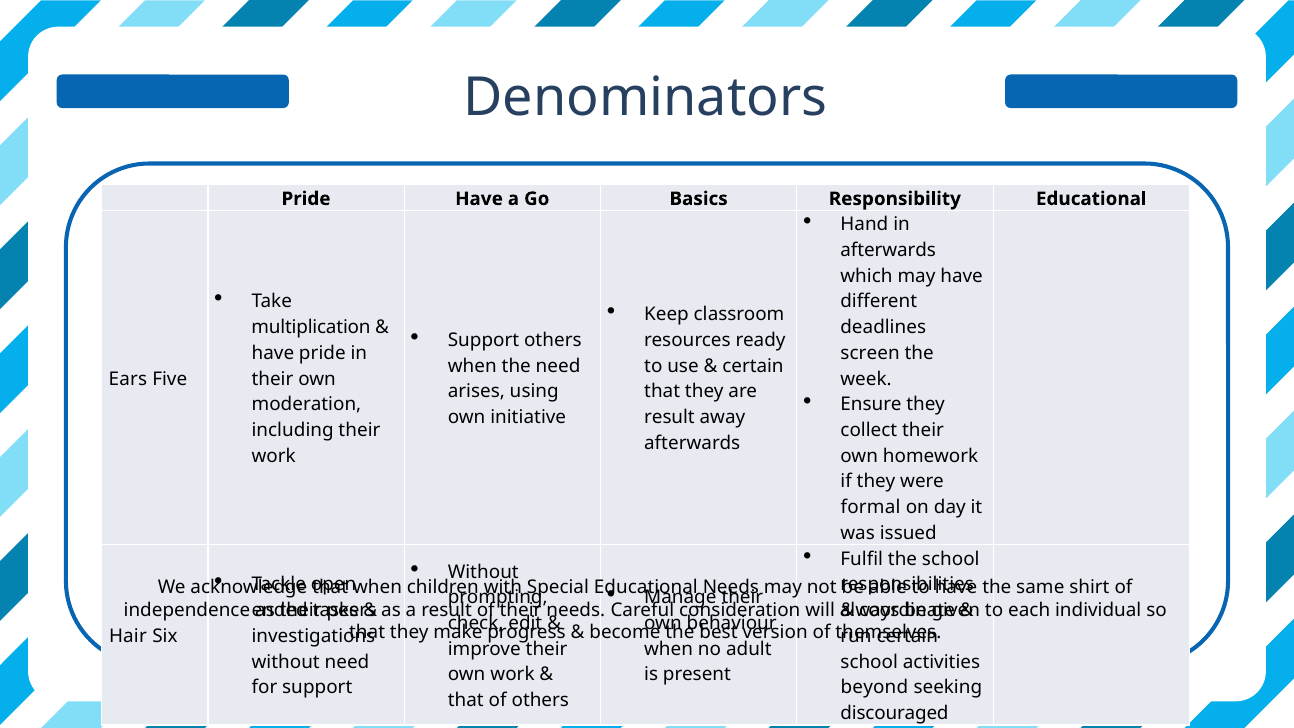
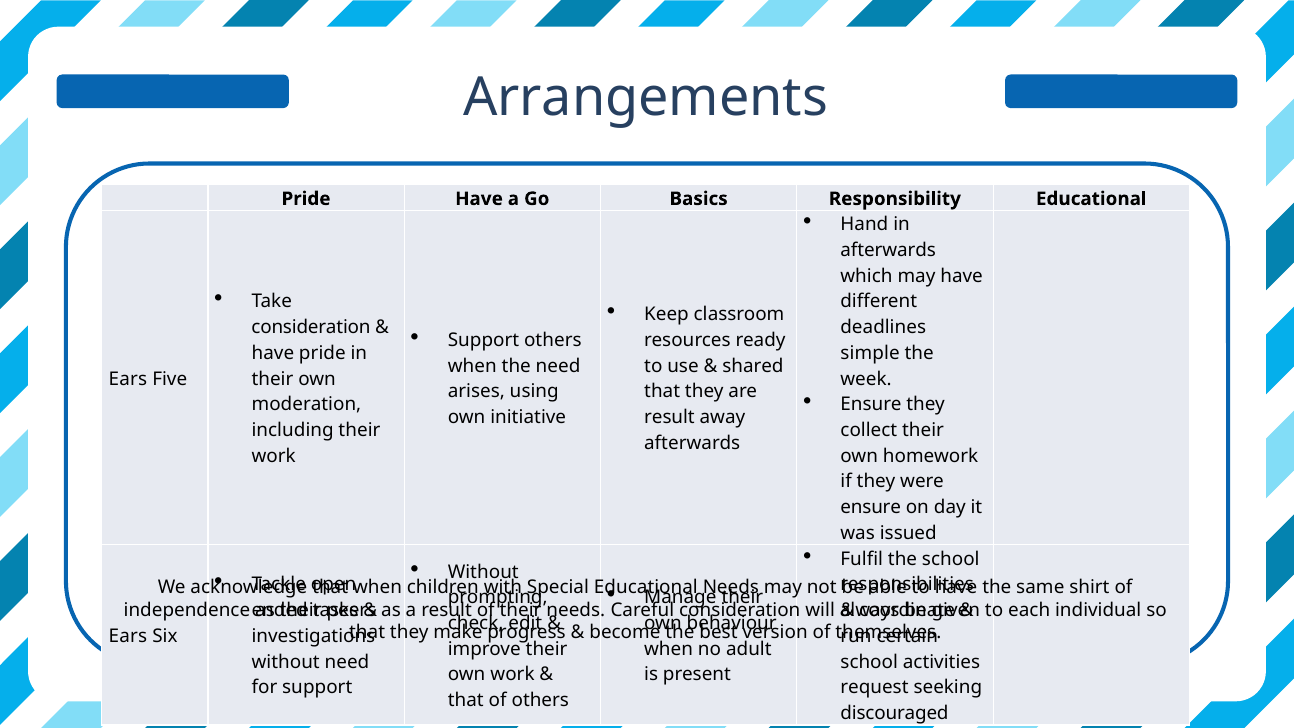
Denominators: Denominators -> Arrangements
multiplication at (311, 327): multiplication -> consideration
screen: screen -> simple
certain at (753, 366): certain -> shared
formal at (871, 507): formal -> ensure
Hair at (128, 636): Hair -> Ears
beyond: beyond -> request
